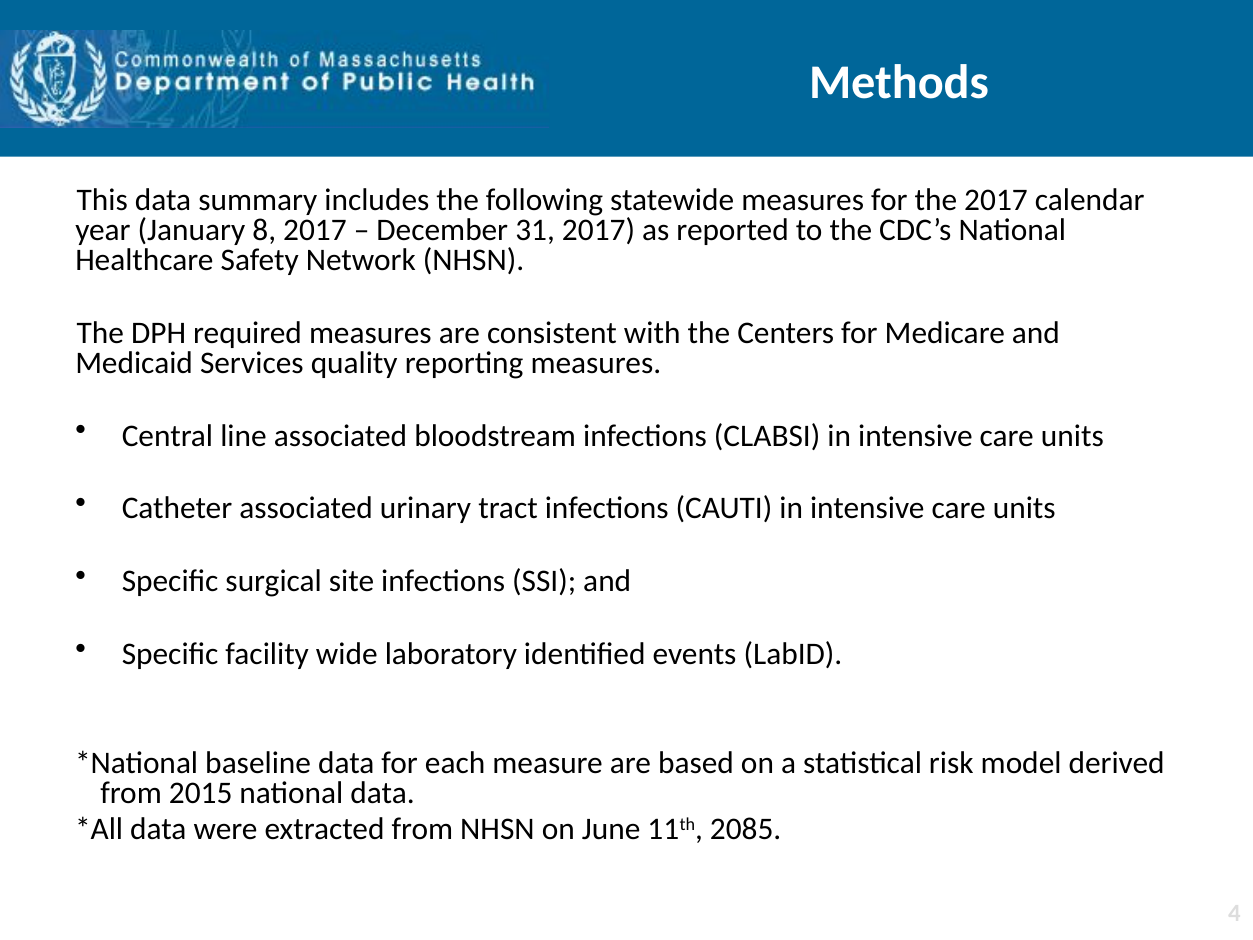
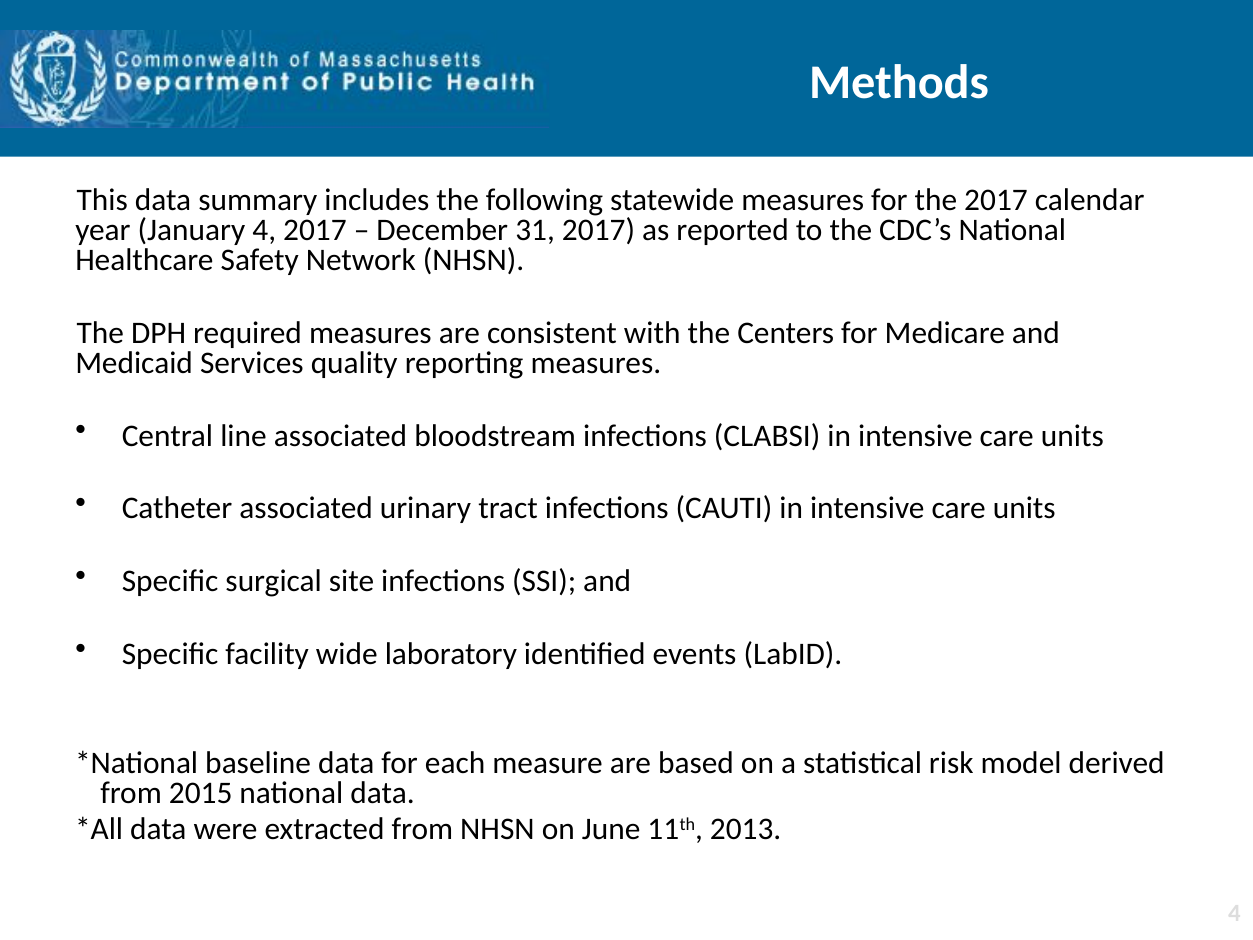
January 8: 8 -> 4
2085: 2085 -> 2013
